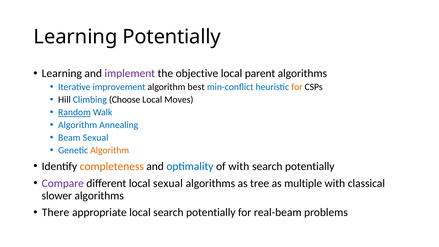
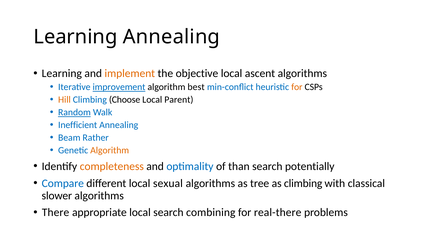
Learning Potentially: Potentially -> Annealing
implement colour: purple -> orange
parent: parent -> ascent
improvement underline: none -> present
Hill colour: black -> orange
Moves: Moves -> Parent
Algorithm at (78, 125): Algorithm -> Inefficient
Beam Sexual: Sexual -> Rather
of with: with -> than
Compare colour: purple -> blue
as multiple: multiple -> climbing
local search potentially: potentially -> combining
real-beam: real-beam -> real-there
